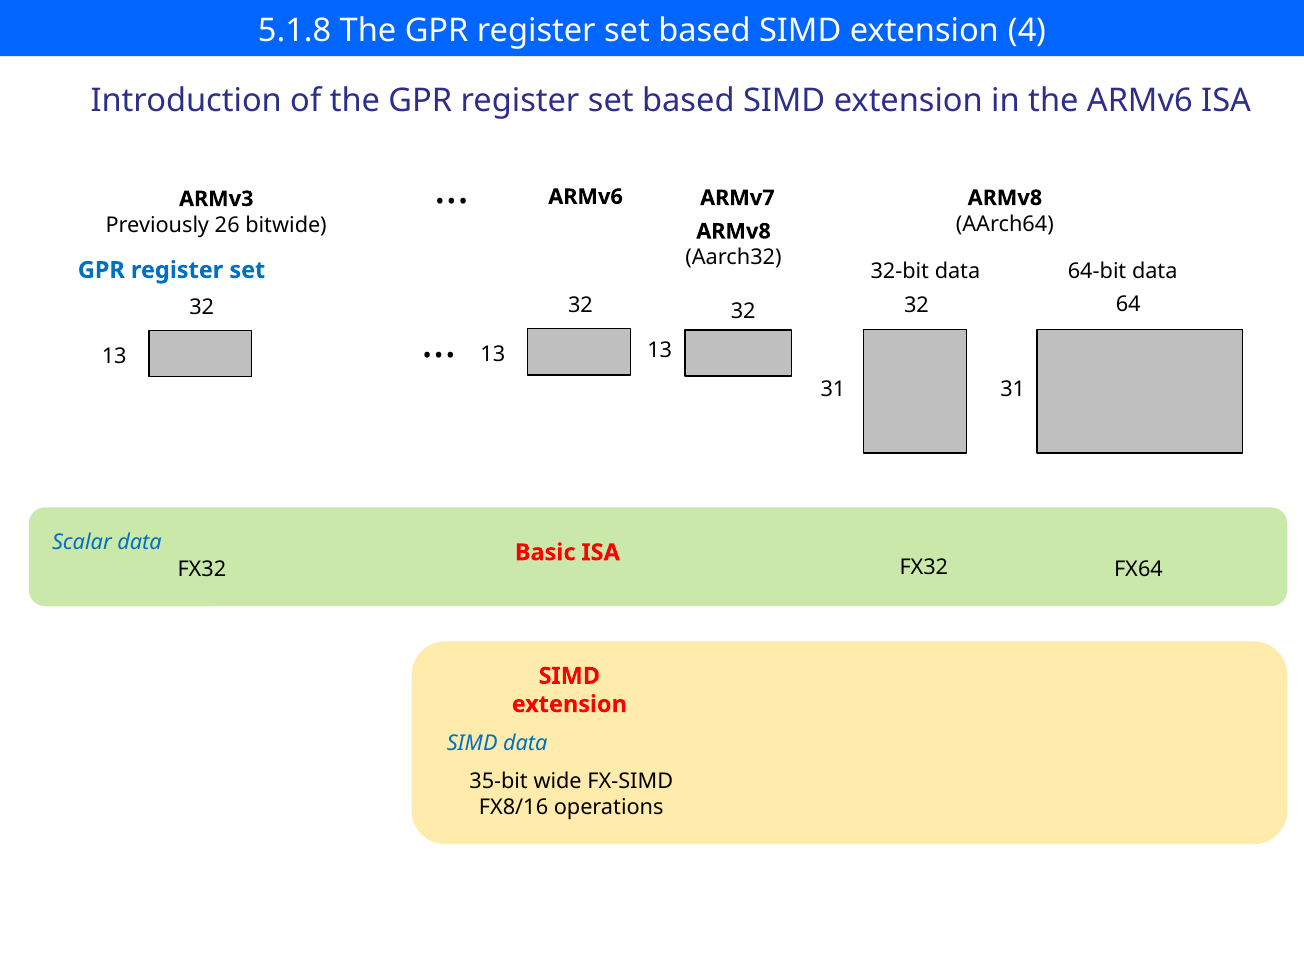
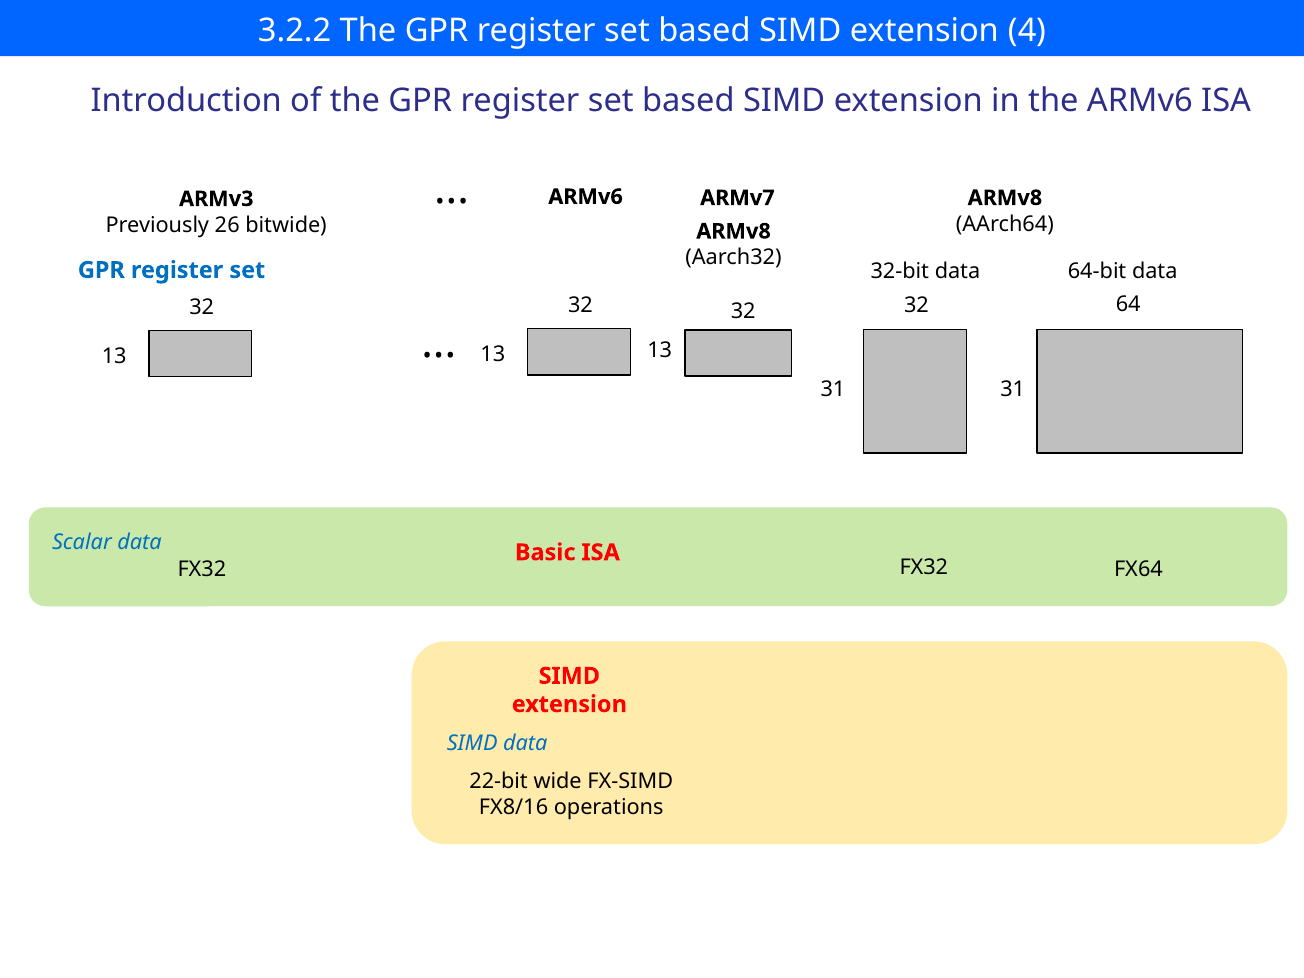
5.1.8: 5.1.8 -> 3.2.2
35-bit: 35-bit -> 22-bit
